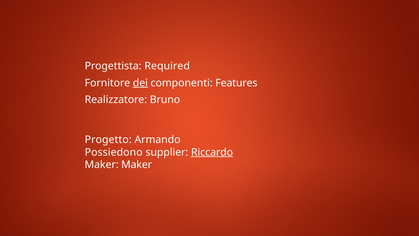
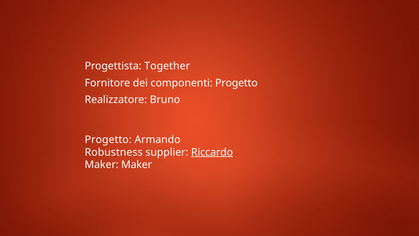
Required: Required -> Together
dei underline: present -> none
componenti Features: Features -> Progetto
Possiedono: Possiedono -> Robustness
